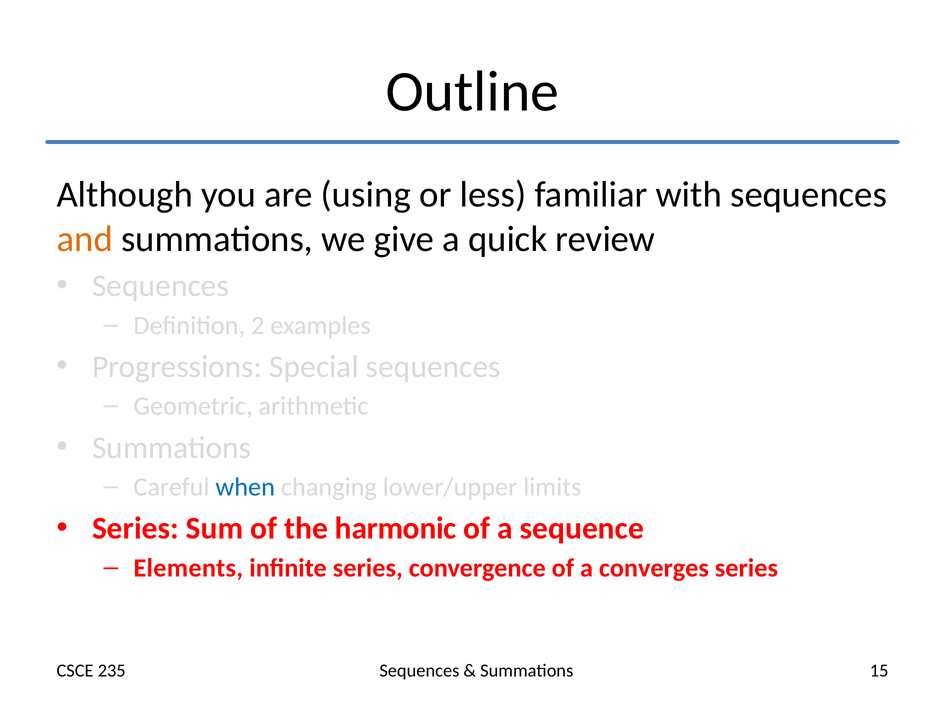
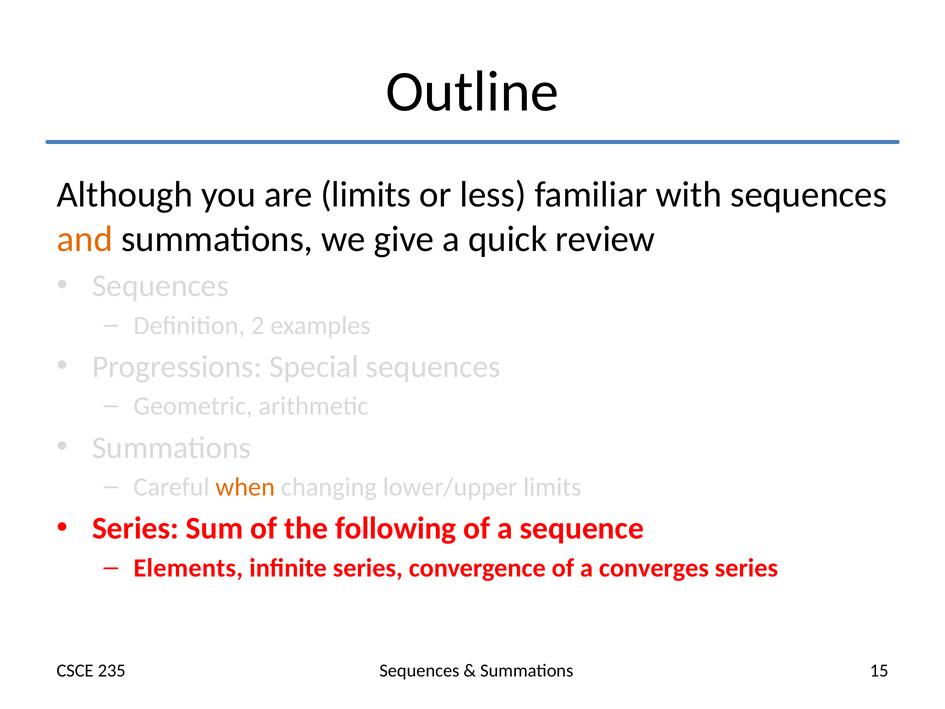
are using: using -> limits
when colour: blue -> orange
harmonic: harmonic -> following
